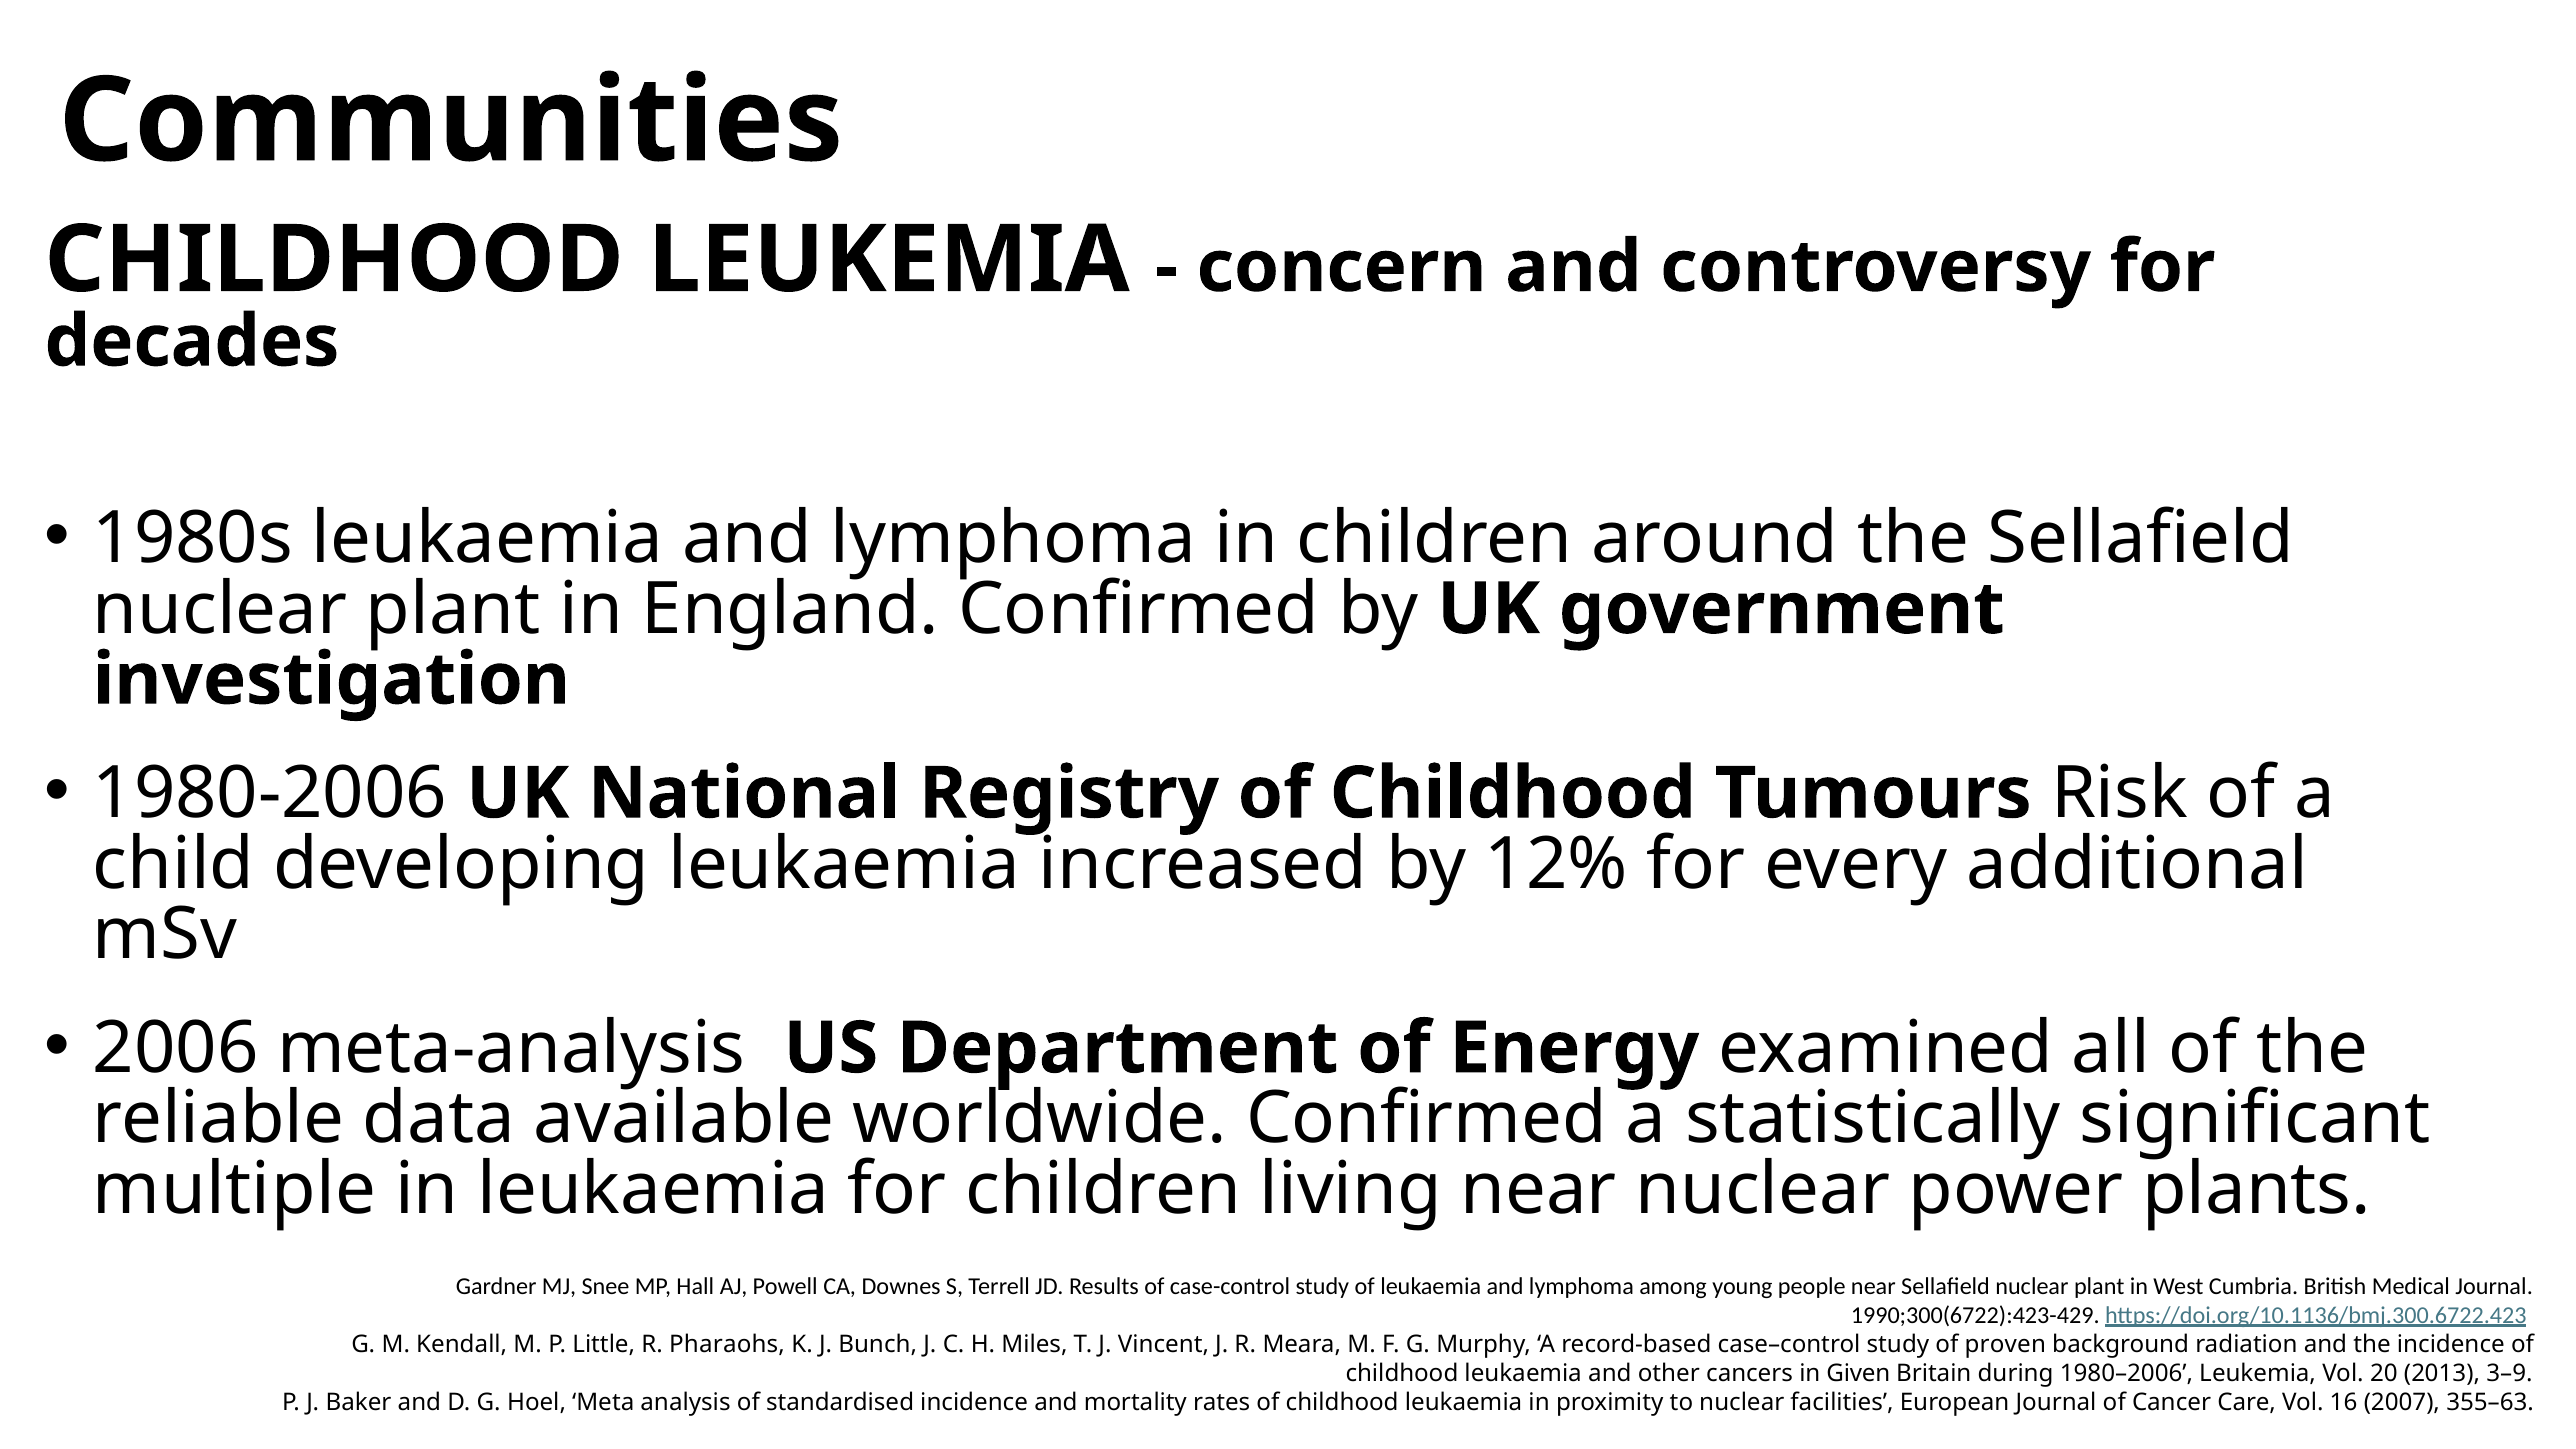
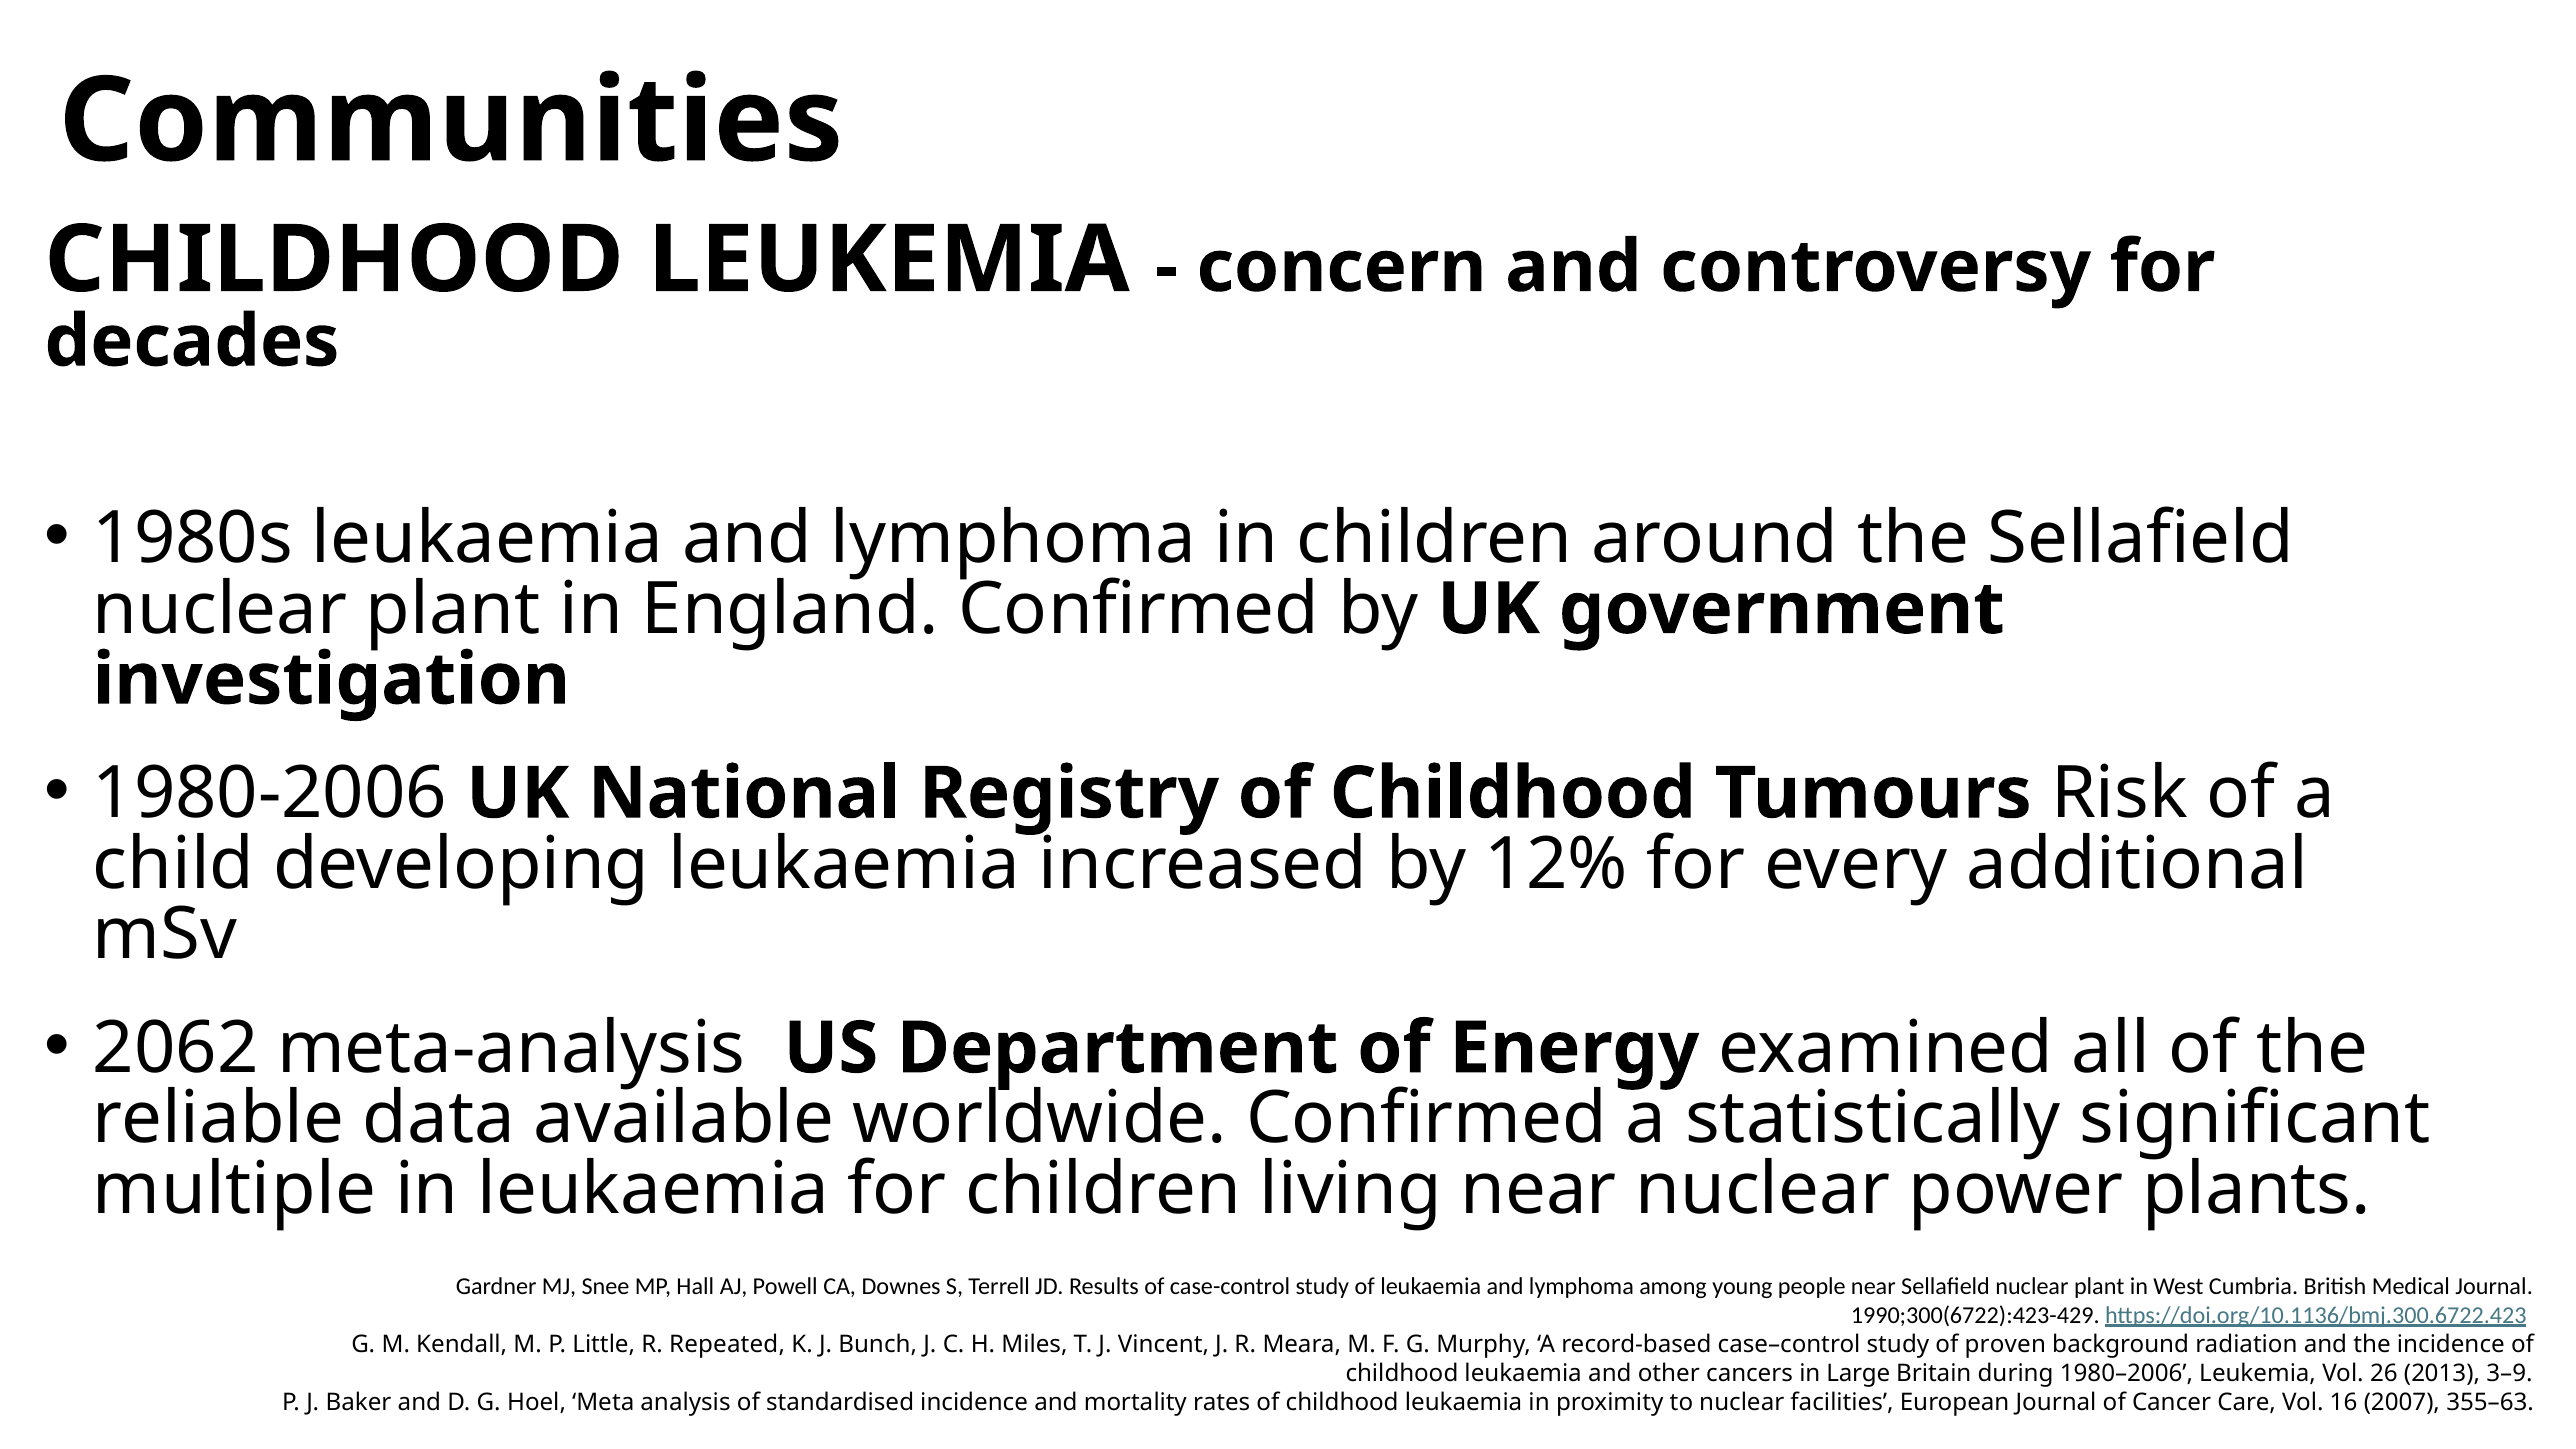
2006: 2006 -> 2062
Pharaohs: Pharaohs -> Repeated
Given: Given -> Large
20: 20 -> 26
